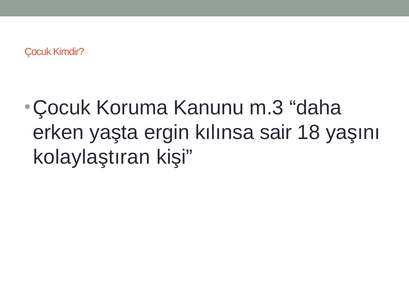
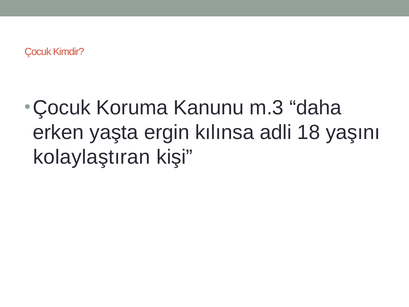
sair: sair -> adli
